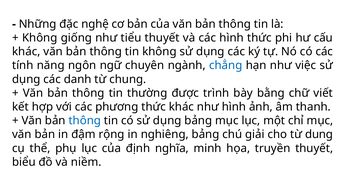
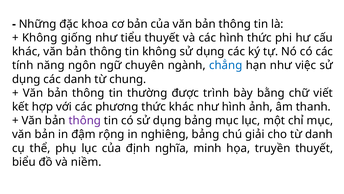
nghệ: nghệ -> khoa
thông at (85, 120) colour: blue -> purple
từ dung: dung -> danh
